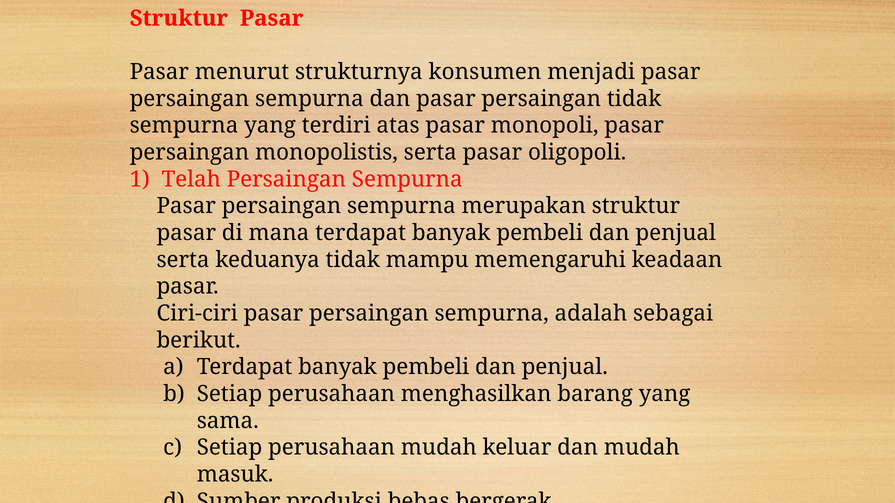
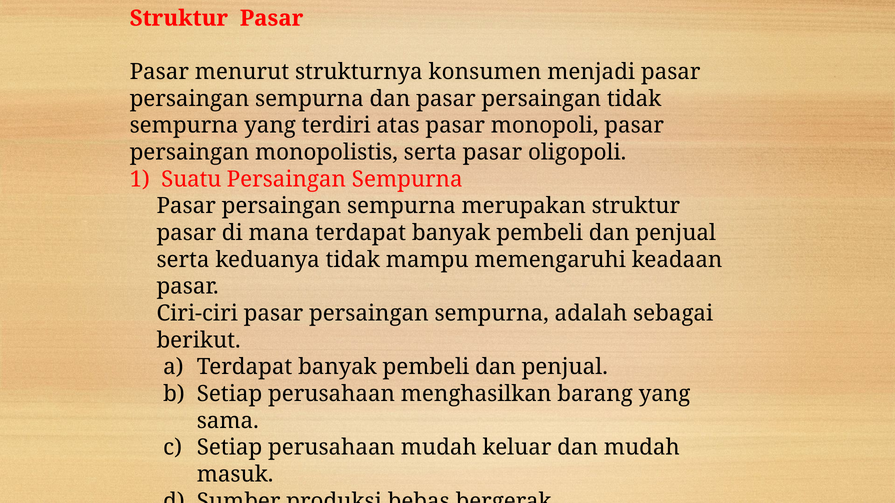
Telah: Telah -> Suatu
